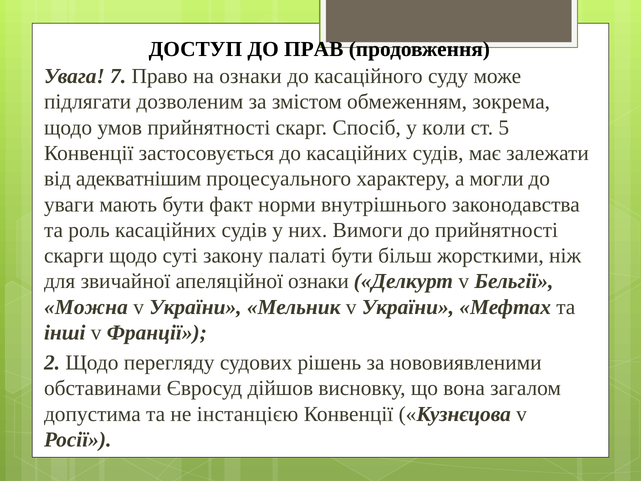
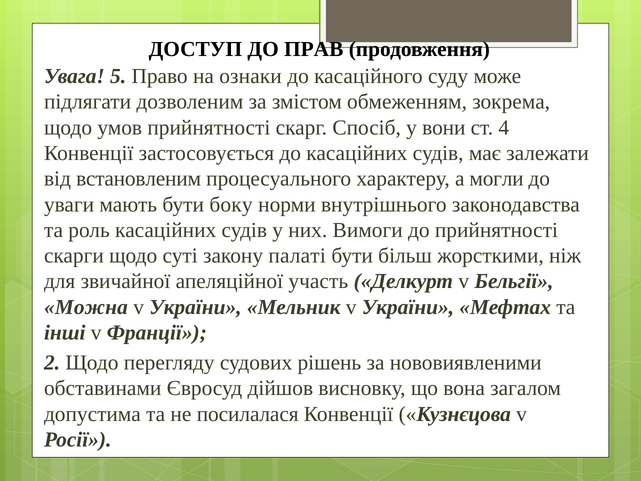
7: 7 -> 5
коли: коли -> вони
5: 5 -> 4
адекватнішим: адекватнішим -> встановленим
факт: факт -> боку
апеляційної ознаки: ознаки -> участь
інстанцією: інстанцією -> посилалася
